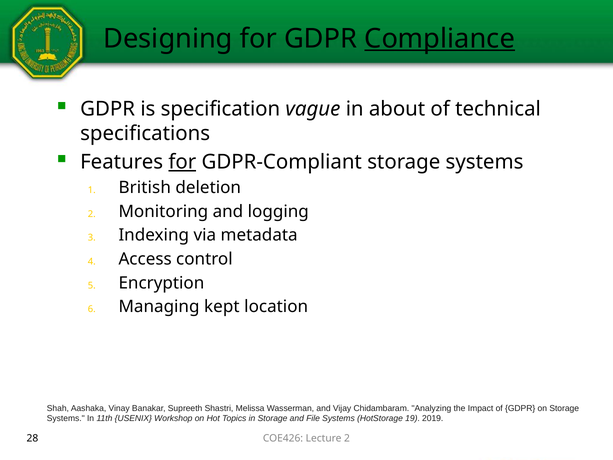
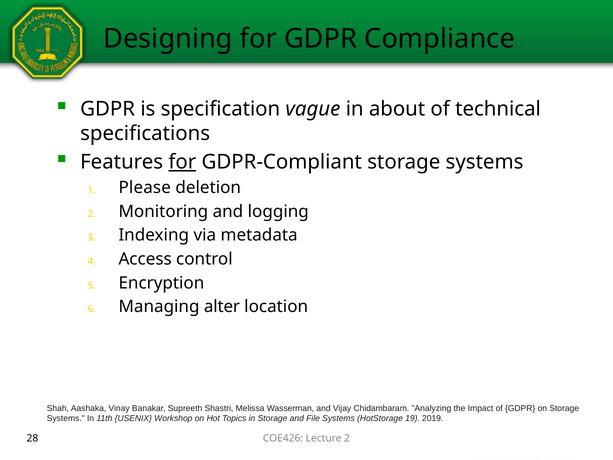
Compliance underline: present -> none
British: British -> Please
kept: kept -> alter
